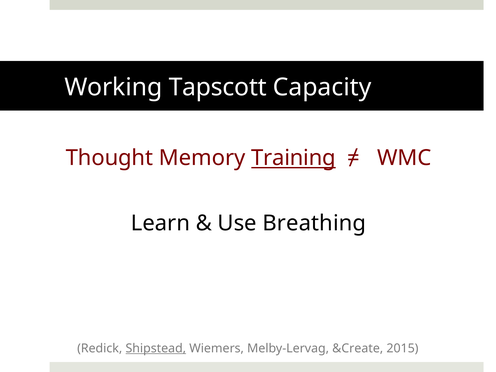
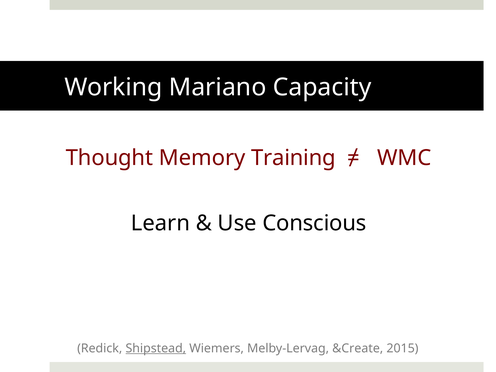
Tapscott: Tapscott -> Mariano
Training underline: present -> none
Breathing: Breathing -> Conscious
